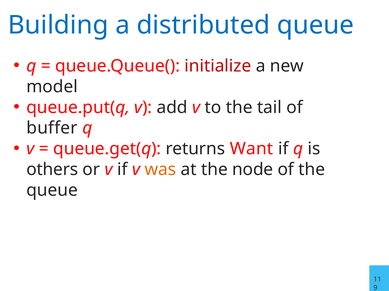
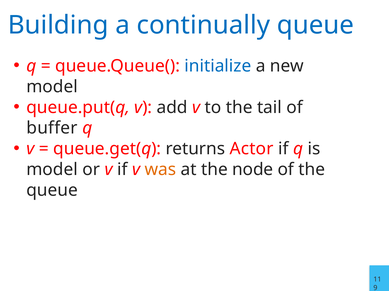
distributed: distributed -> continually
initialize colour: red -> blue
Want: Want -> Actor
others at (52, 170): others -> model
